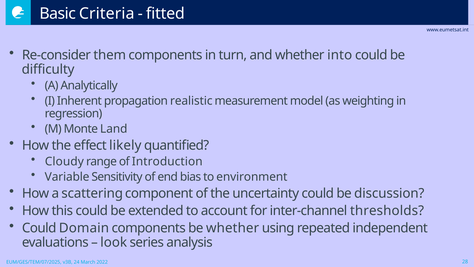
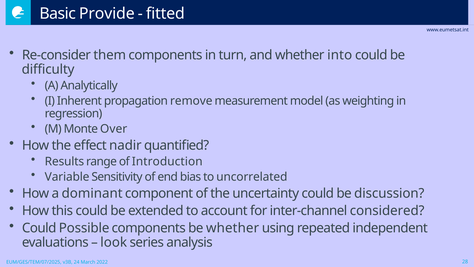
Criteria: Criteria -> Provide
realistic: realistic -> remove
Land: Land -> Over
likely: likely -> nadir
Cloudy: Cloudy -> Results
environment: environment -> uncorrelated
scattering: scattering -> dominant
thresholds: thresholds -> considered
Domain: Domain -> Possible
